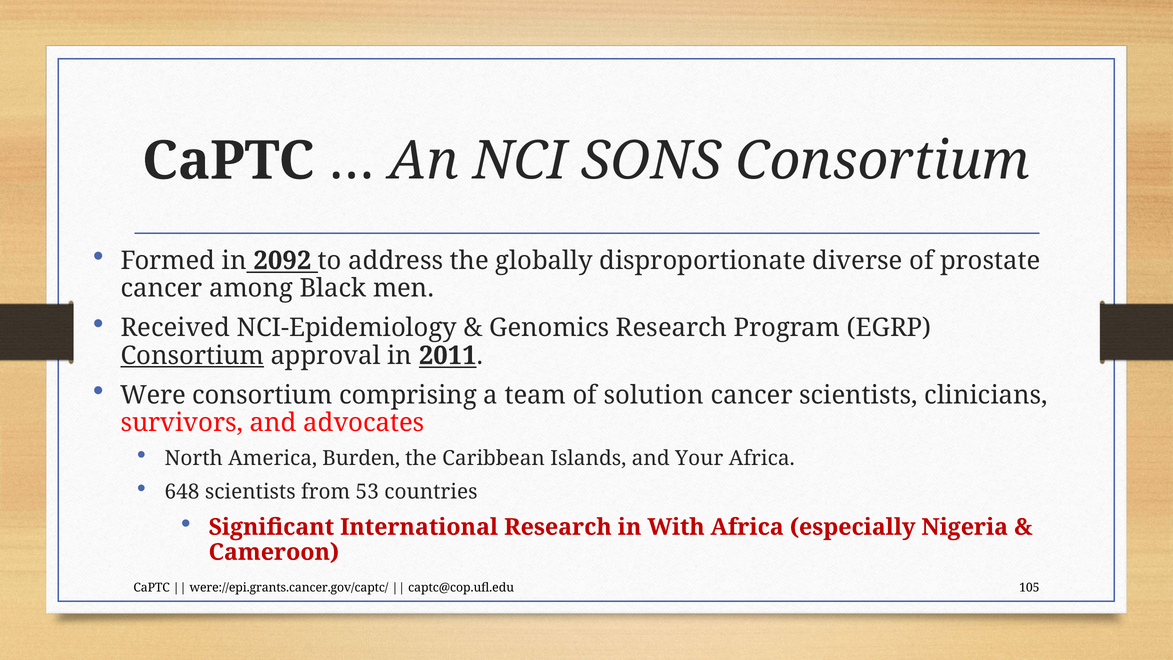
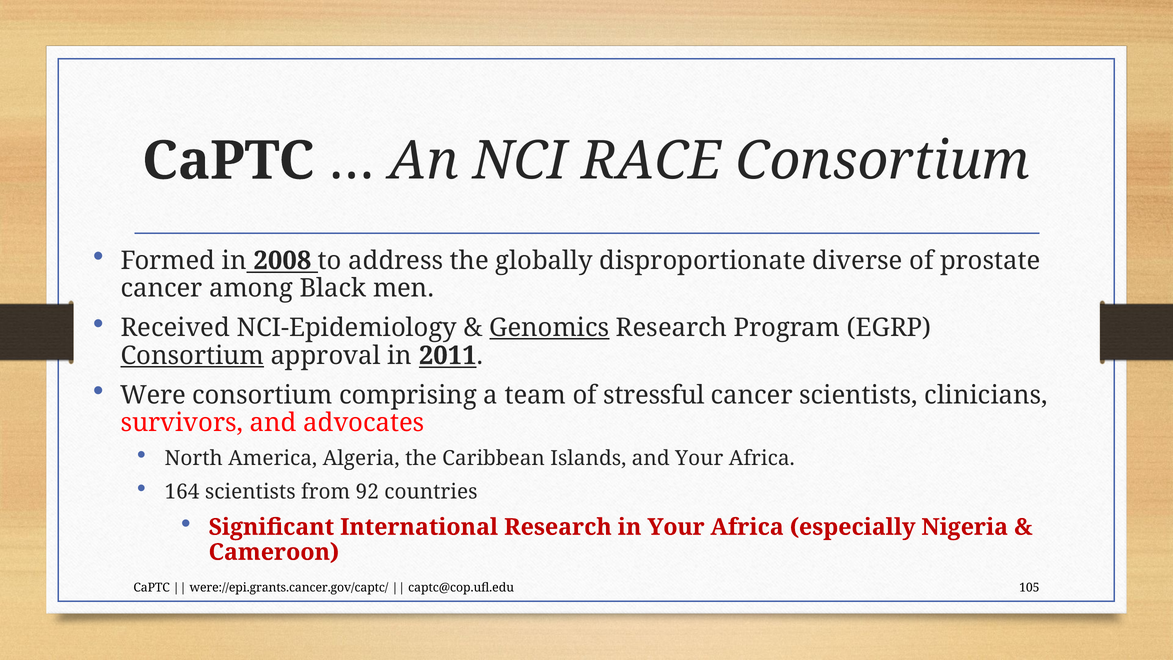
SONS: SONS -> RACE
2092: 2092 -> 2008
Genomics underline: none -> present
solution: solution -> stressful
Burden: Burden -> Algeria
648: 648 -> 164
53: 53 -> 92
in With: With -> Your
